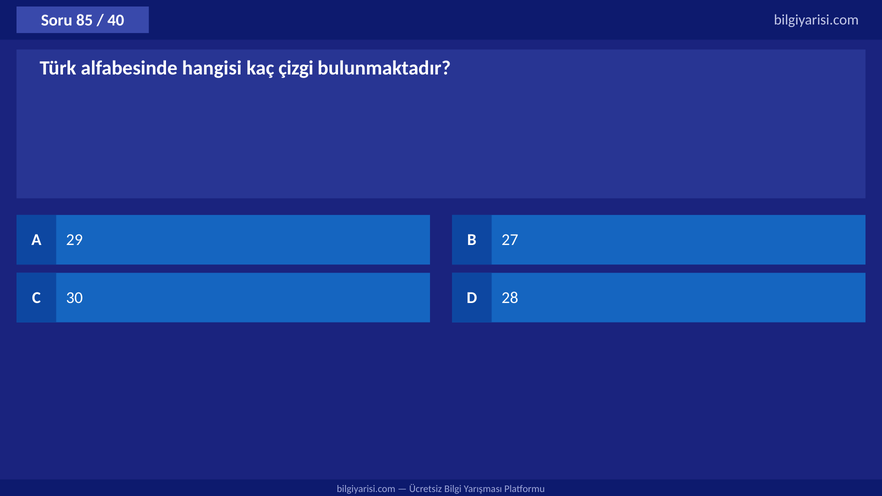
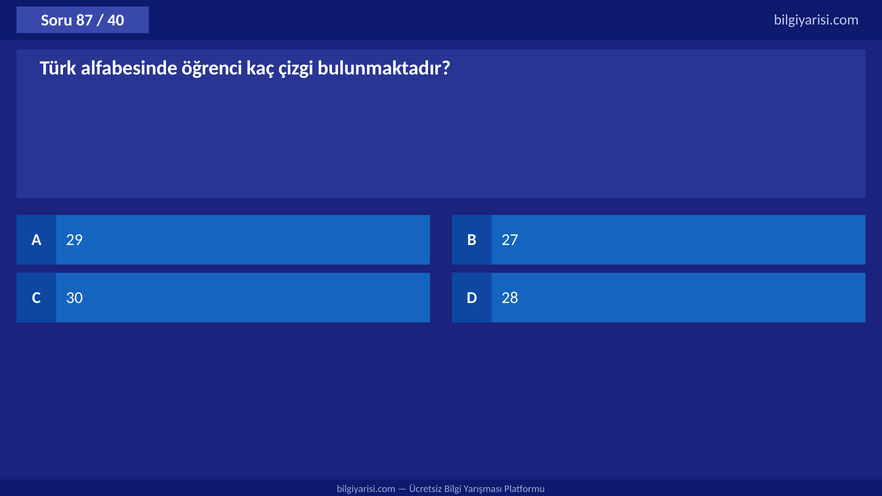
85: 85 -> 87
hangisi: hangisi -> öğrenci
